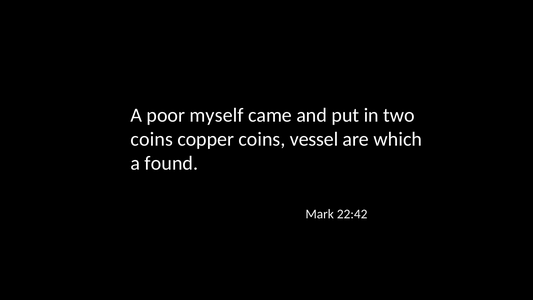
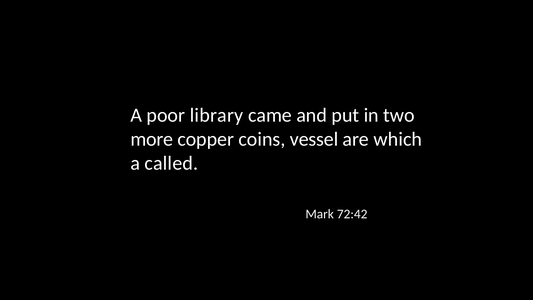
myself: myself -> library
coins at (152, 139): coins -> more
found: found -> called
22:42: 22:42 -> 72:42
